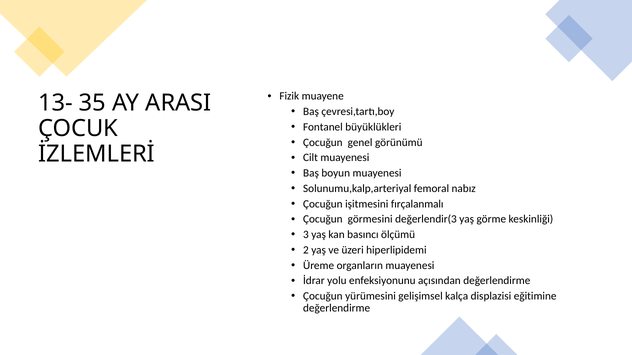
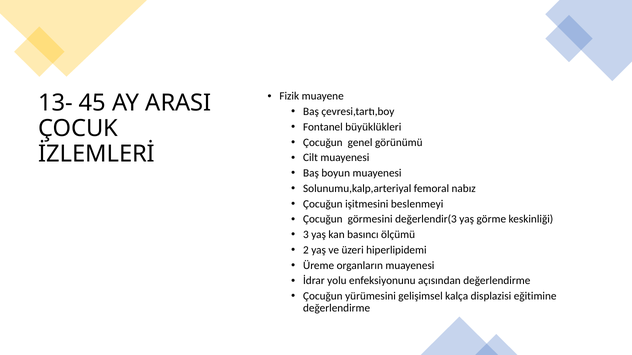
35: 35 -> 45
fırçalanmalı: fırçalanmalı -> beslenmeyi
